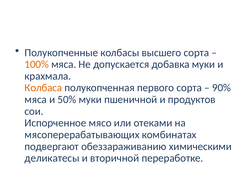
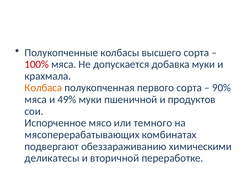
100% colour: orange -> red
50%: 50% -> 49%
отеками: отеками -> темного
